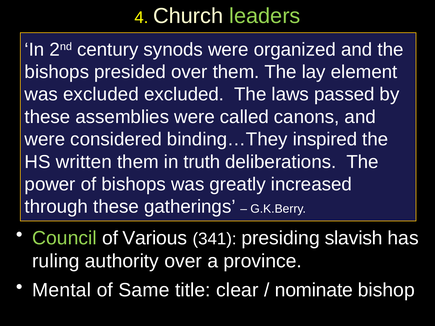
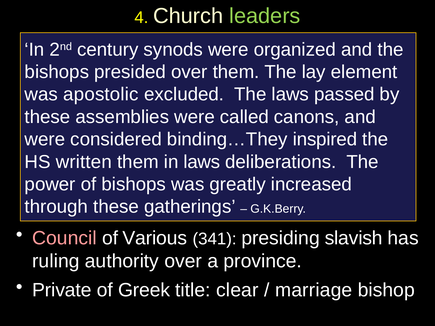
was excluded: excluded -> apostolic
in truth: truth -> laws
Council colour: light green -> pink
Mental: Mental -> Private
Same: Same -> Greek
nominate: nominate -> marriage
